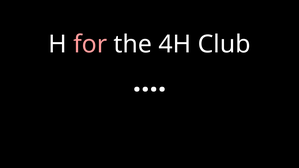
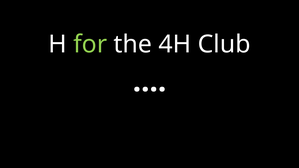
for colour: pink -> light green
